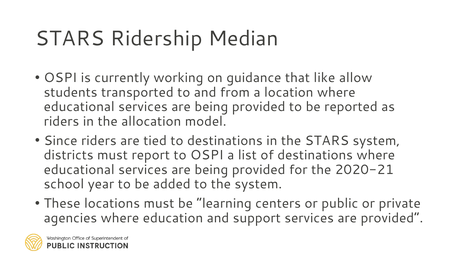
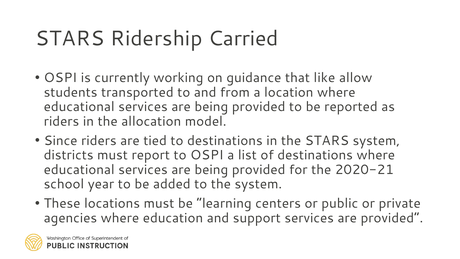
Median: Median -> Carried
